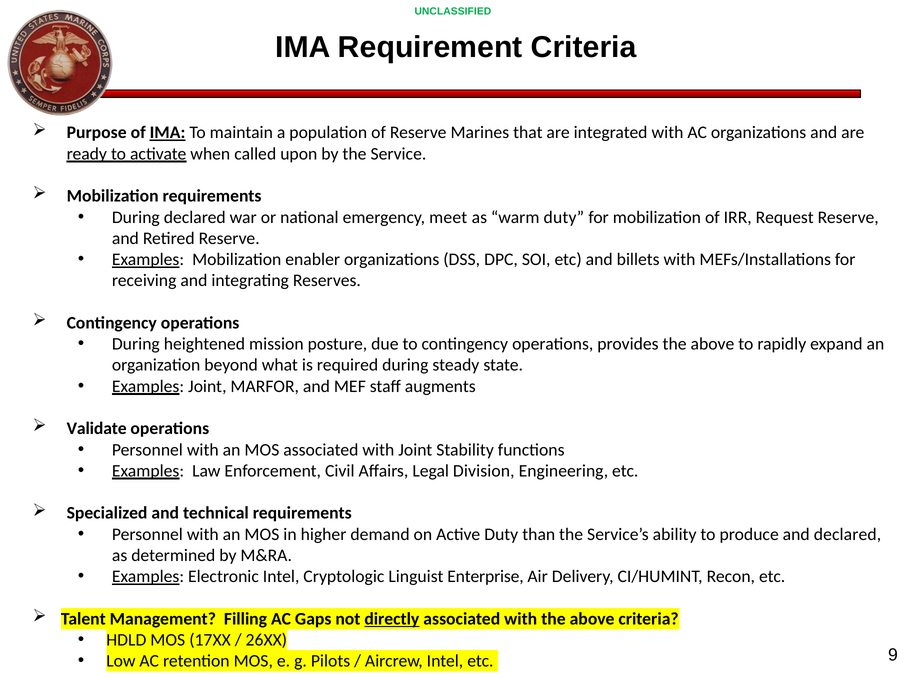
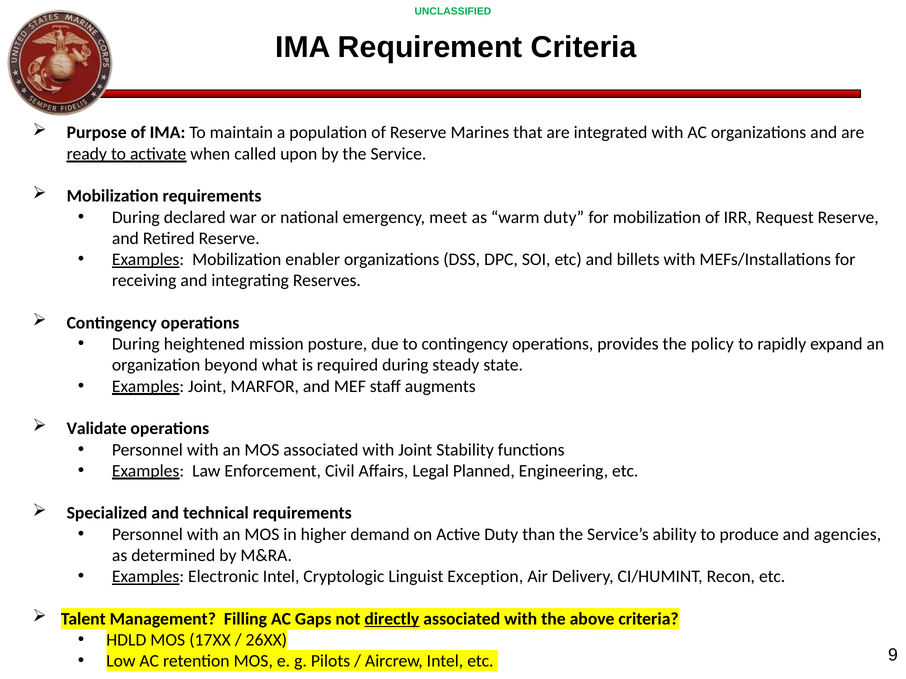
IMA at (167, 133) underline: present -> none
provides the above: above -> policy
Division: Division -> Planned
and declared: declared -> agencies
Enterprise: Enterprise -> Exception
